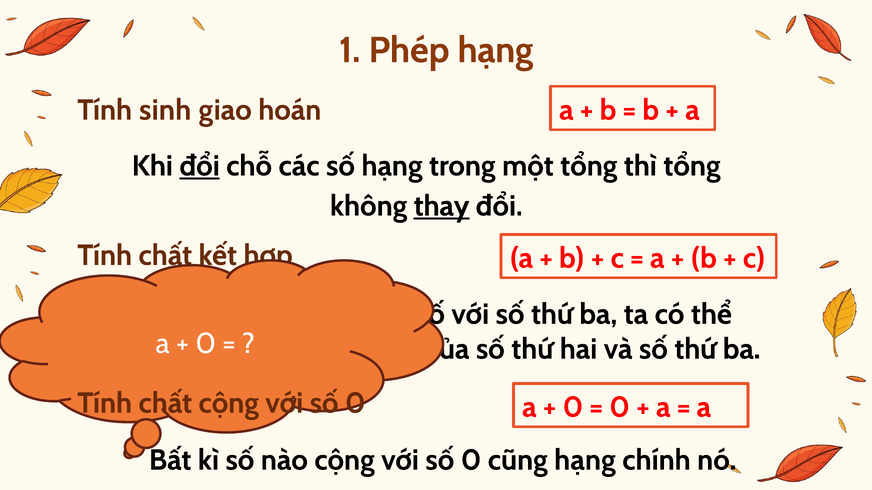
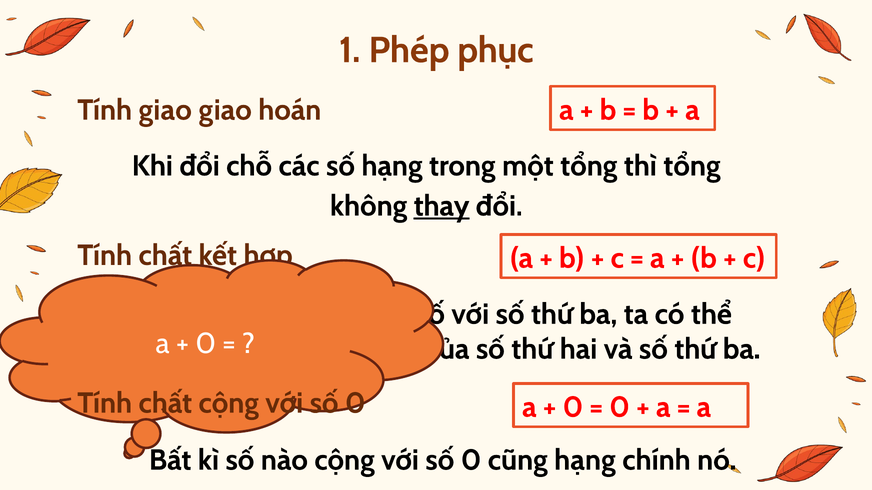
Phép hạng: hạng -> phục
Tính sinh: sinh -> giao
đổi at (200, 166) underline: present -> none
